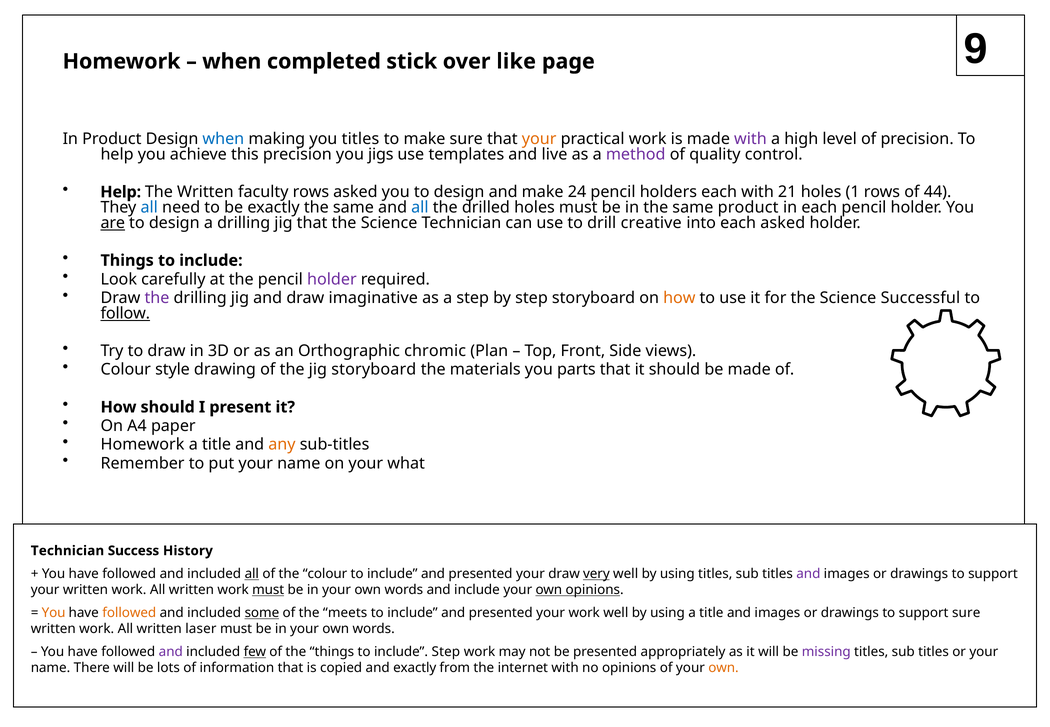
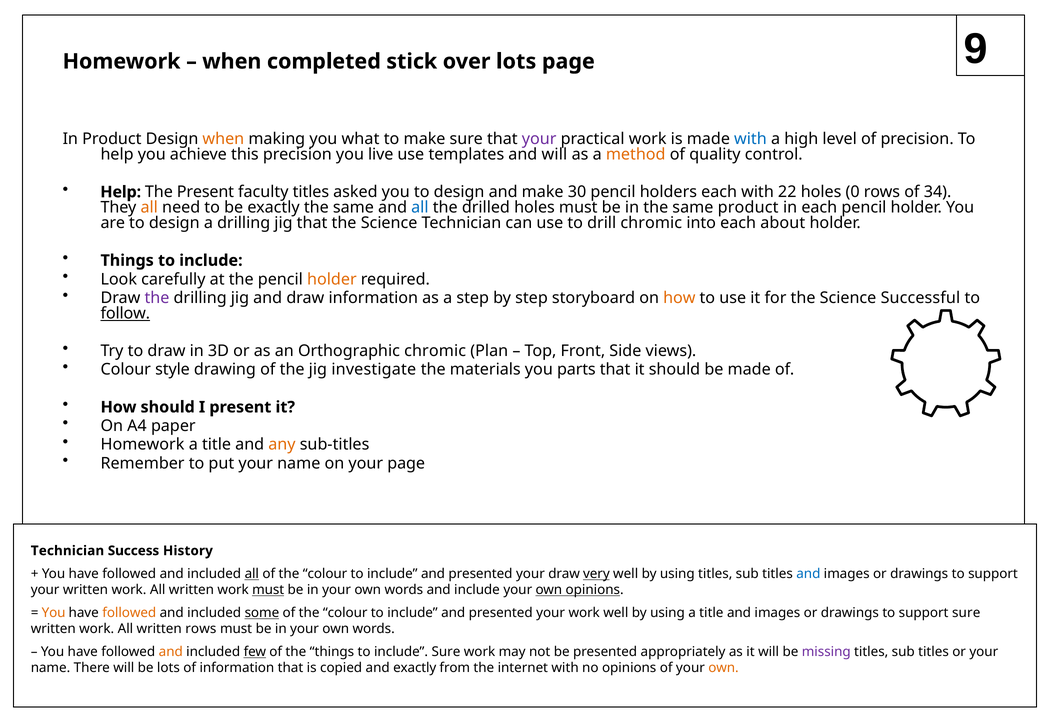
over like: like -> lots
when at (223, 139) colour: blue -> orange
you titles: titles -> what
your at (539, 139) colour: orange -> purple
with at (750, 139) colour: purple -> blue
jigs: jigs -> live
and live: live -> will
method colour: purple -> orange
The Written: Written -> Present
faculty rows: rows -> titles
24: 24 -> 30
21: 21 -> 22
1: 1 -> 0
44: 44 -> 34
all at (149, 207) colour: blue -> orange
are underline: present -> none
drill creative: creative -> chromic
each asked: asked -> about
holder at (332, 279) colour: purple -> orange
draw imaginative: imaginative -> information
jig storyboard: storyboard -> investigate
your what: what -> page
and at (808, 574) colour: purple -> blue
some of the meets: meets -> colour
written laser: laser -> rows
and at (171, 652) colour: purple -> orange
include Step: Step -> Sure
